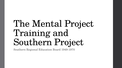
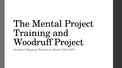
Southern at (33, 43): Southern -> Woodruff
